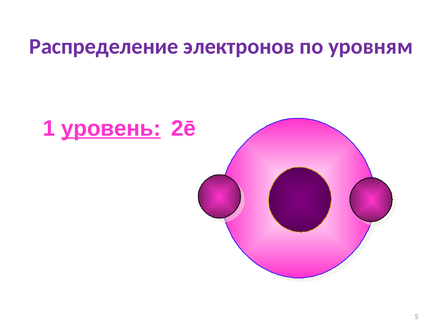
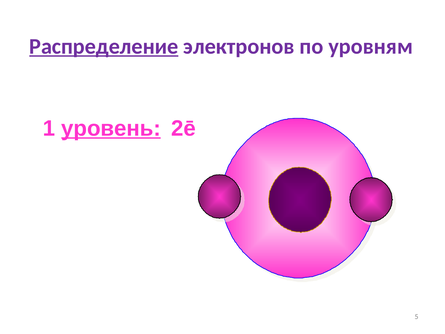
Распределение underline: none -> present
